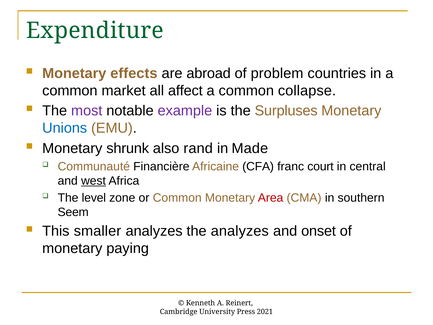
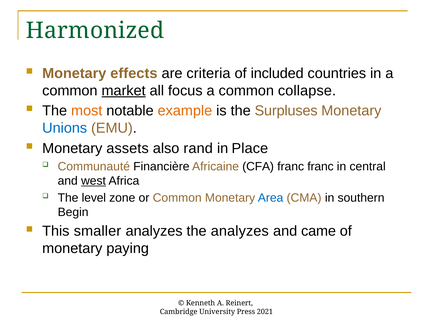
Expenditure: Expenditure -> Harmonized
abroad: abroad -> criteria
problem: problem -> included
market underline: none -> present
affect: affect -> focus
most colour: purple -> orange
example colour: purple -> orange
shrunk: shrunk -> assets
Made: Made -> Place
franc court: court -> franc
Area colour: red -> blue
Seem: Seem -> Begin
onset: onset -> came
